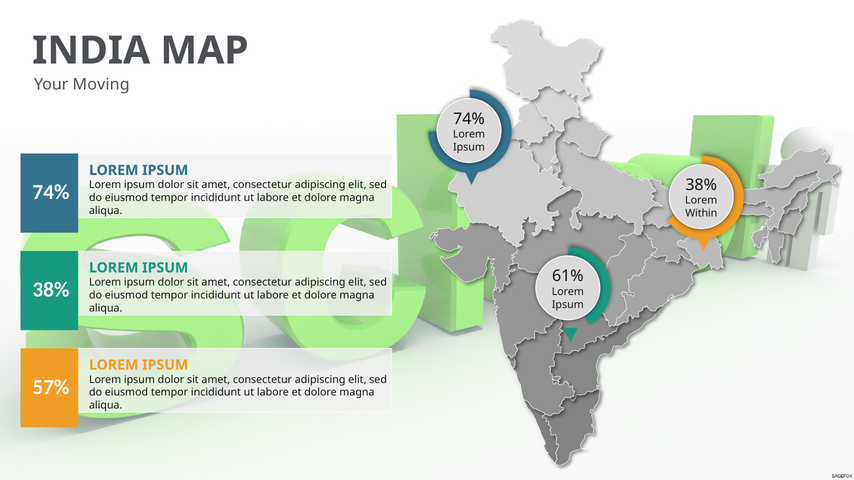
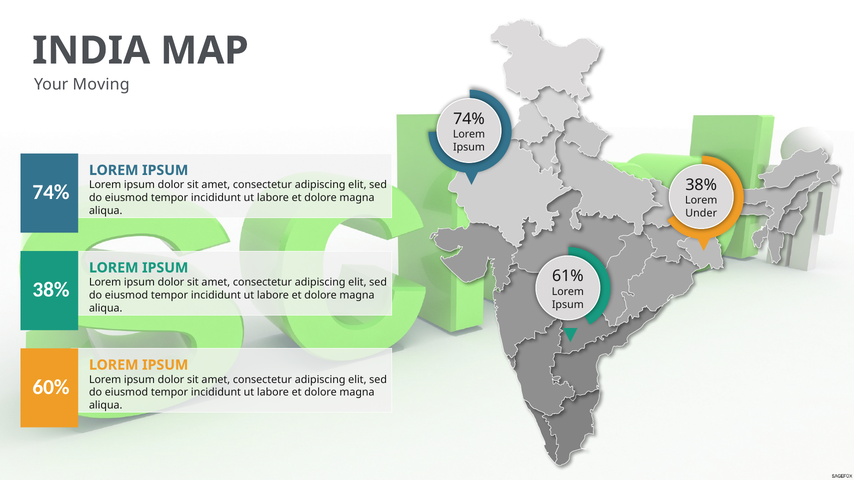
Within: Within -> Under
57%: 57% -> 60%
